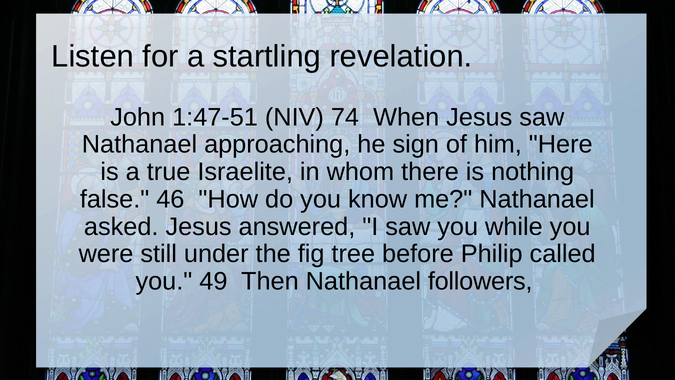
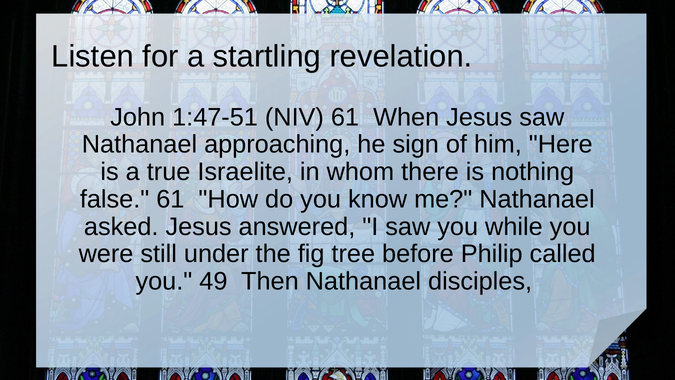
NIV 74: 74 -> 61
false 46: 46 -> 61
followers: followers -> disciples
